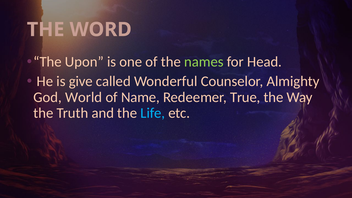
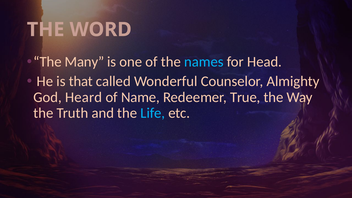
Upon: Upon -> Many
names colour: light green -> light blue
give: give -> that
World: World -> Heard
